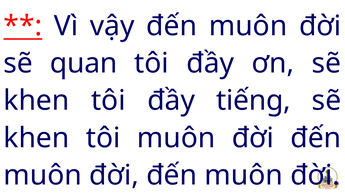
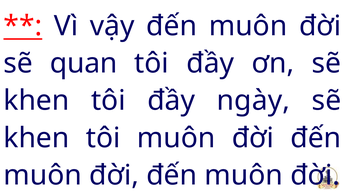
tiếng: tiếng -> ngày
